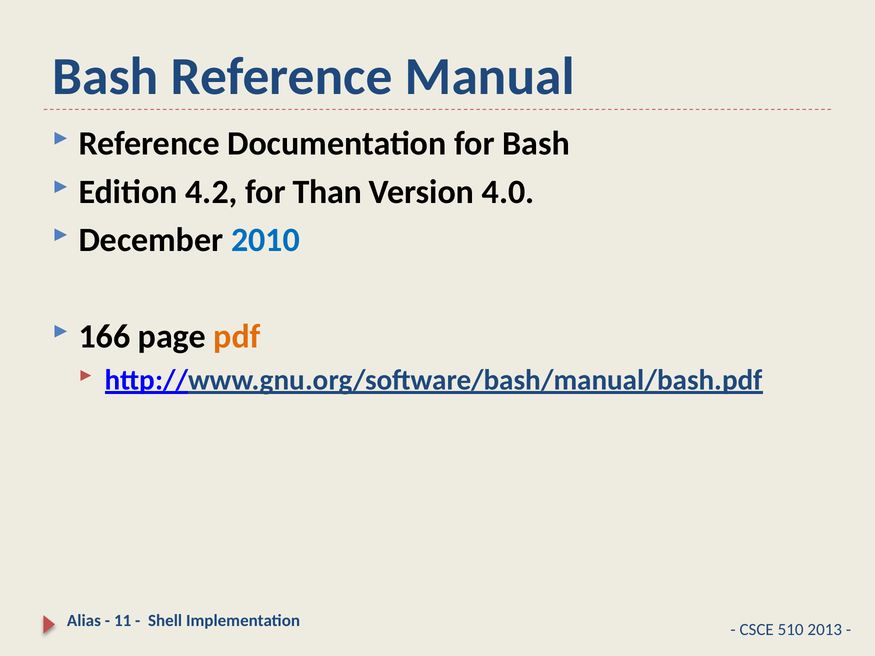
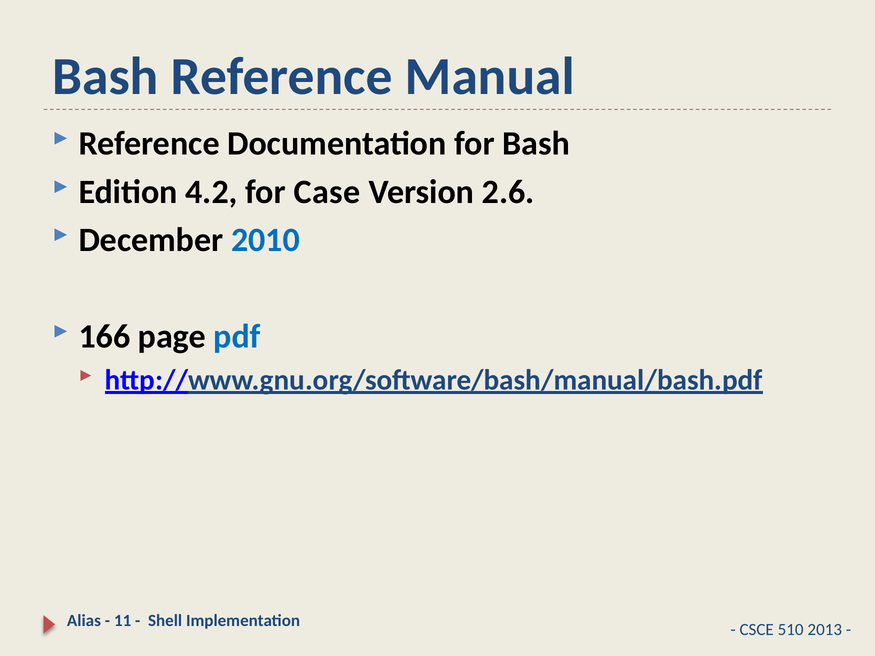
Than: Than -> Case
4.0: 4.0 -> 2.6
pdf colour: orange -> blue
